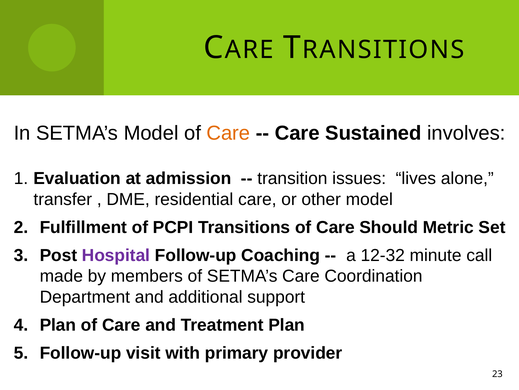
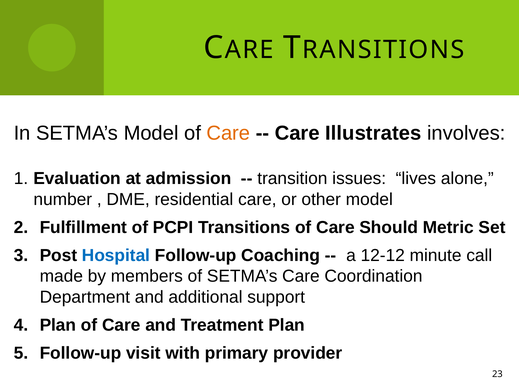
Sustained: Sustained -> Illustrates
transfer: transfer -> number
Hospital colour: purple -> blue
12-32: 12-32 -> 12-12
